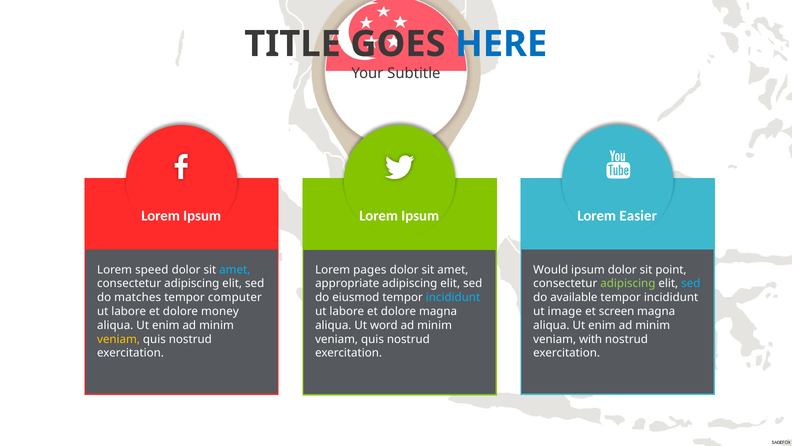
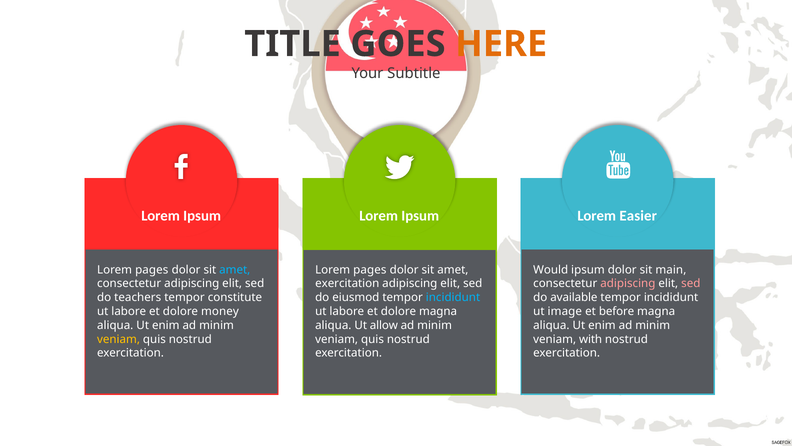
HERE colour: blue -> orange
speed at (152, 269): speed -> pages
point: point -> main
appropriate at (347, 283): appropriate -> exercitation
adipiscing at (628, 283) colour: light green -> pink
sed at (691, 283) colour: light blue -> pink
matches: matches -> teachers
computer: computer -> constitute
screen: screen -> before
word: word -> allow
